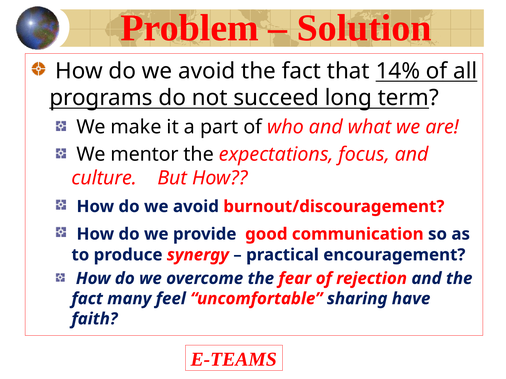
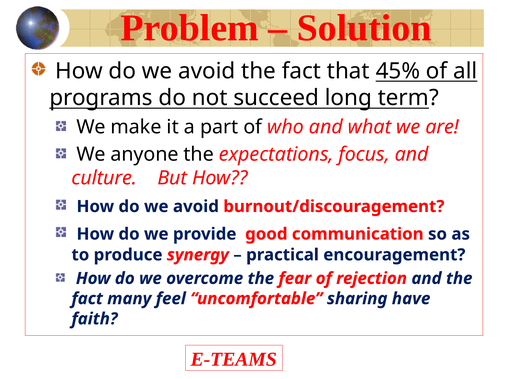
14%: 14% -> 45%
mentor: mentor -> anyone
